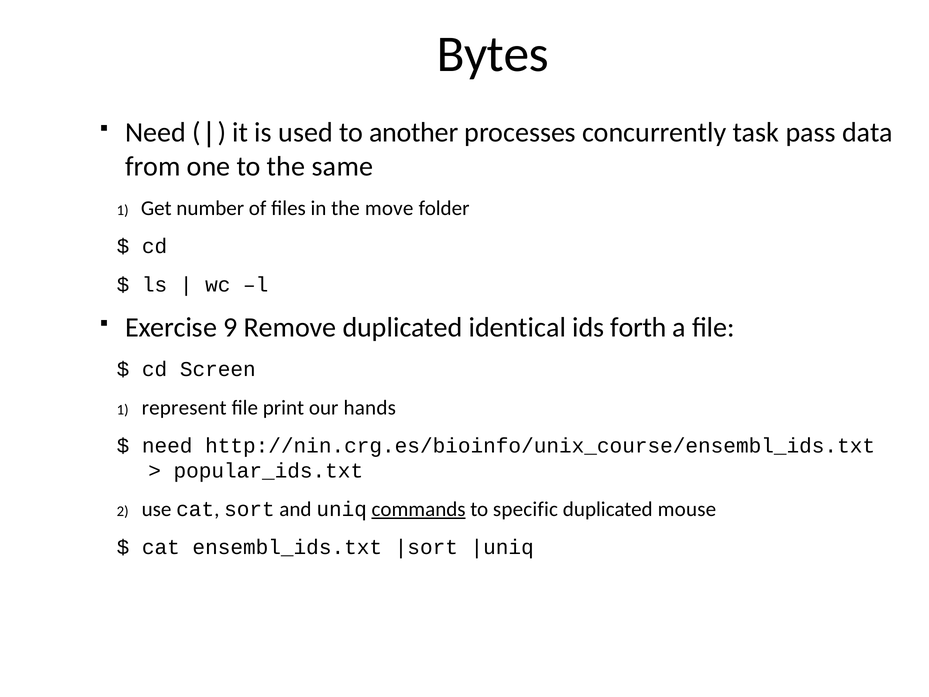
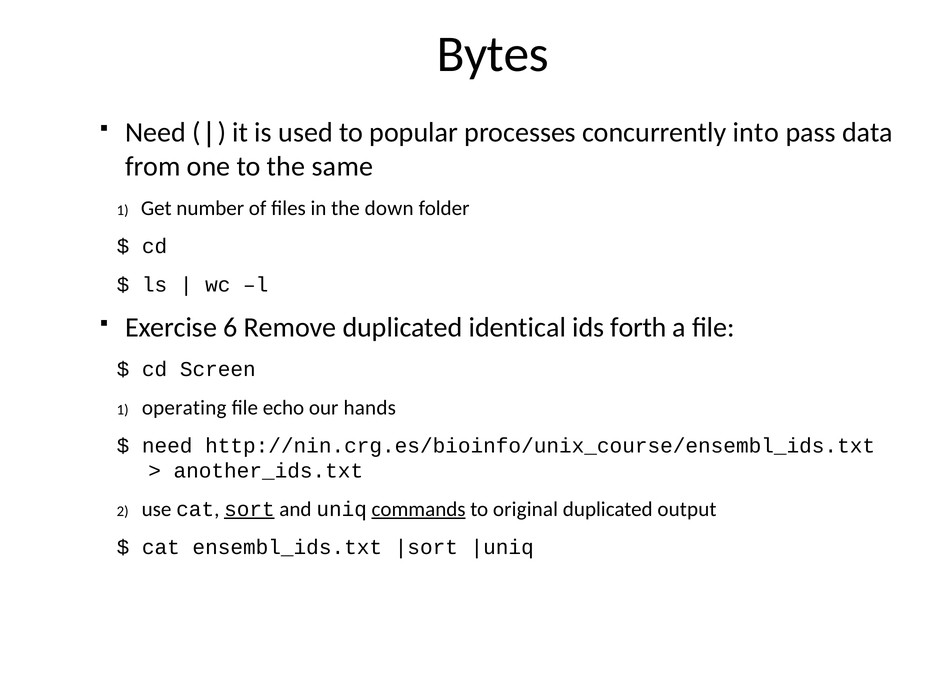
another: another -> popular
task: task -> into
move: move -> down
9: 9 -> 6
represent: represent -> operating
print: print -> echo
popular_ids.txt: popular_ids.txt -> another_ids.txt
sort underline: none -> present
specific: specific -> original
mouse: mouse -> output
